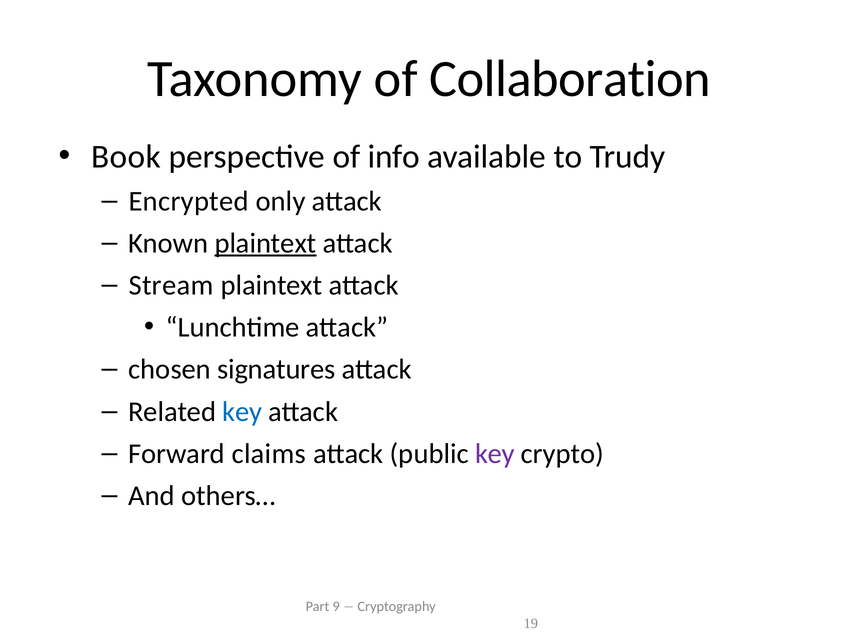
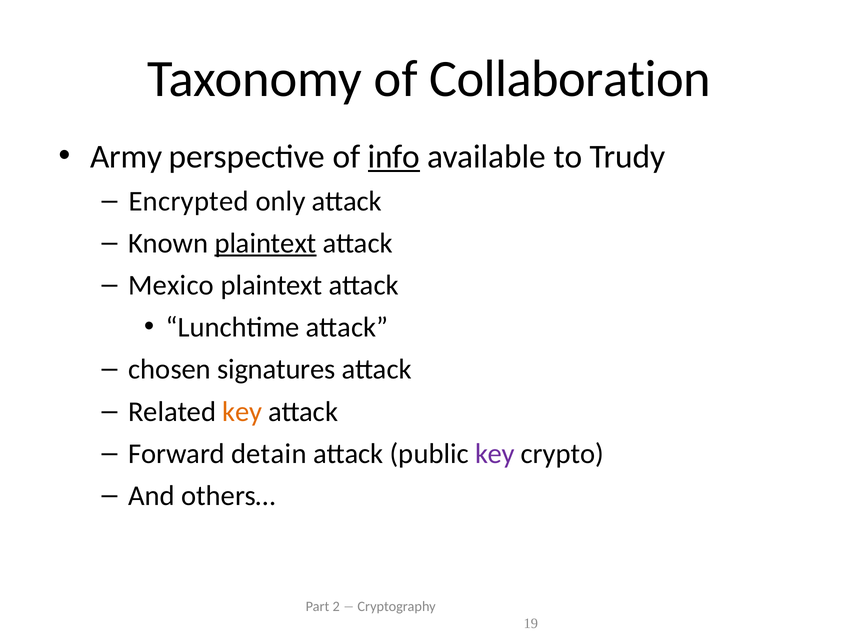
Book: Book -> Army
info underline: none -> present
Stream: Stream -> Mexico
key at (242, 411) colour: blue -> orange
claims: claims -> detain
9: 9 -> 2
